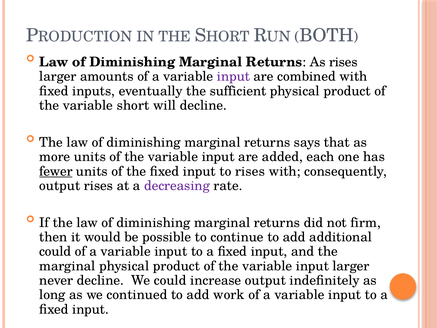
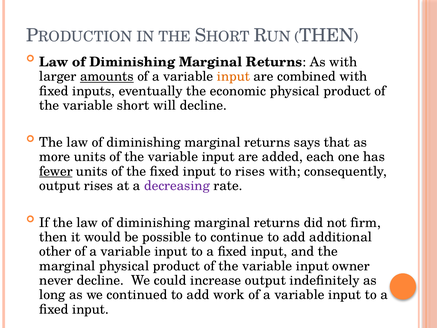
BOTH at (327, 36): BOTH -> THEN
As rises: rises -> with
amounts underline: none -> present
input at (233, 76) colour: purple -> orange
sufficient: sufficient -> economic
could at (55, 251): could -> other
input larger: larger -> owner
